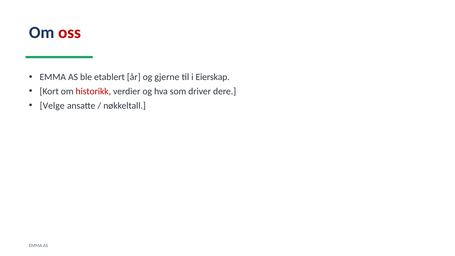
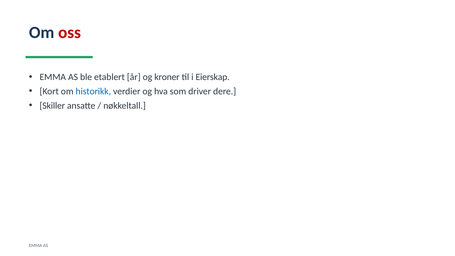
gjerne: gjerne -> kroner
historikk colour: red -> blue
Velge: Velge -> Skiller
